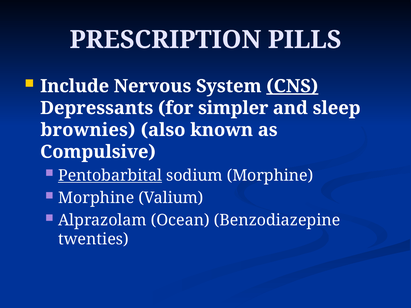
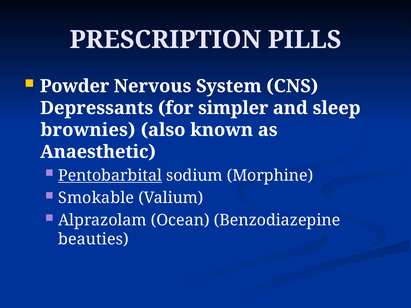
Include: Include -> Powder
CNS underline: present -> none
Compulsive: Compulsive -> Anaesthetic
Morphine at (96, 198): Morphine -> Smokable
twenties: twenties -> beauties
